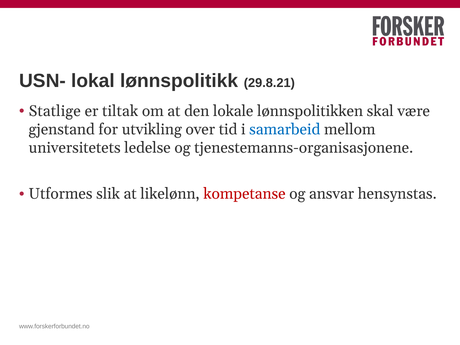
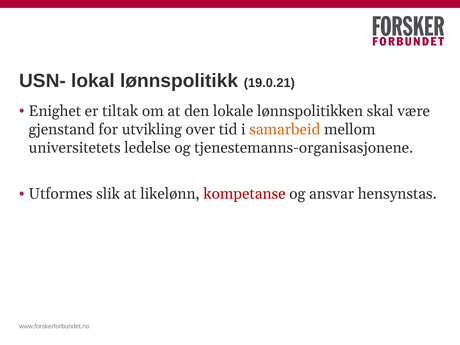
29.8.21: 29.8.21 -> 19.0.21
Statlige: Statlige -> Enighet
samarbeid colour: blue -> orange
